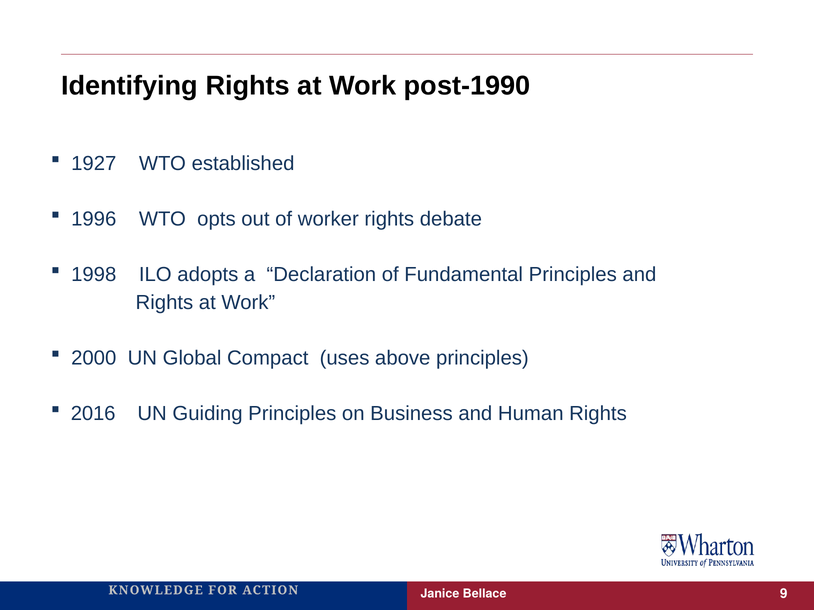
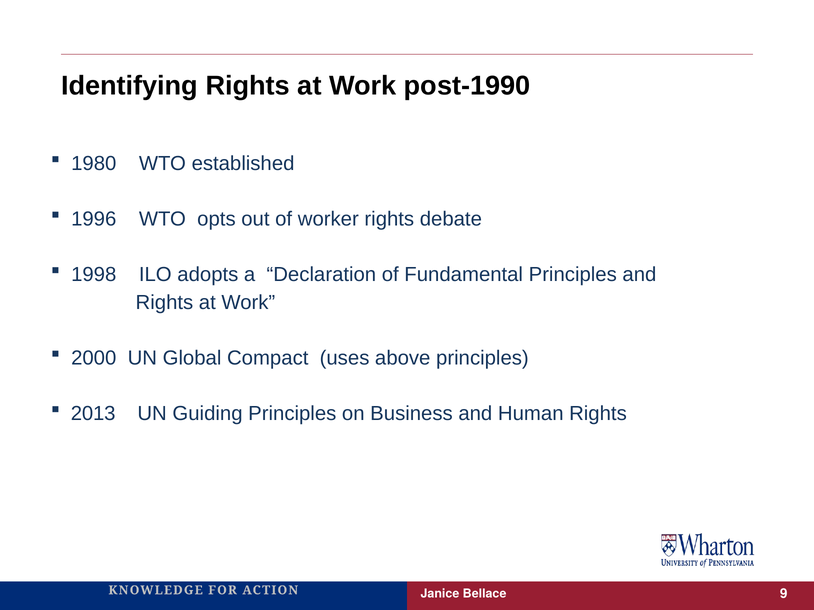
1927: 1927 -> 1980
2016: 2016 -> 2013
